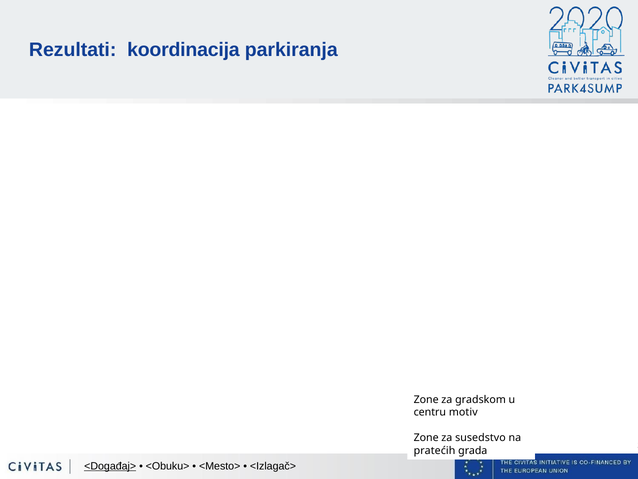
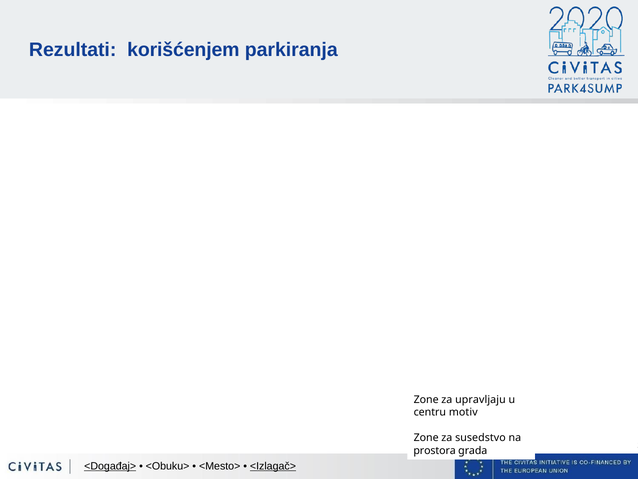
koordinacija: koordinacija -> korišćenjem
gradskom: gradskom -> upravljaju
pratećih: pratećih -> prostora
<Izlagač> underline: none -> present
